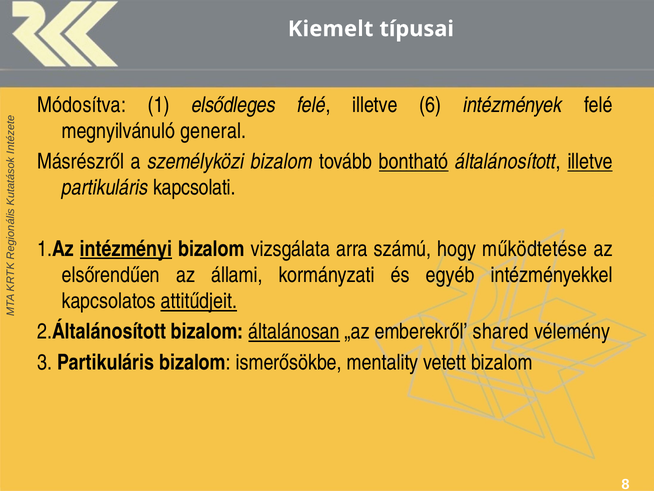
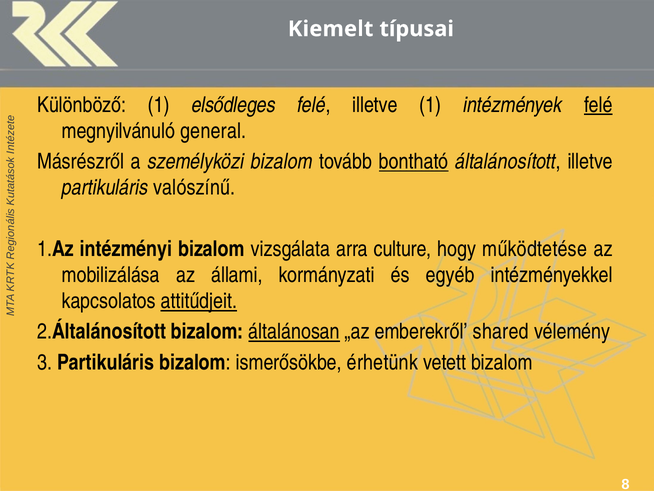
Módosítva: Módosítva -> Különböző
illetve 6: 6 -> 1
felé at (598, 105) underline: none -> present
illetve at (590, 161) underline: present -> none
kapcsolati: kapcsolati -> valószínű
intézményi underline: present -> none
számú: számú -> culture
elsőrendűen: elsőrendűen -> mobilizálása
mentality: mentality -> érhetünk
